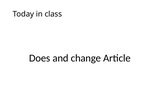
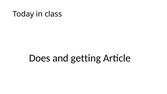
change: change -> getting
